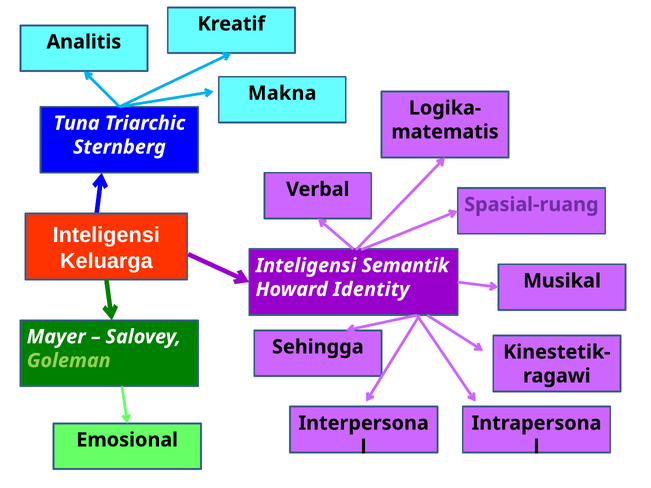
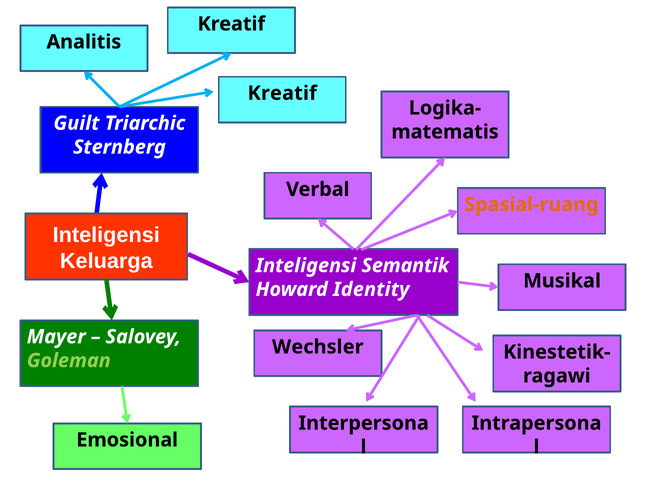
Makna at (282, 93): Makna -> Kreatif
Tuna: Tuna -> Guilt
Spasial-ruang colour: purple -> orange
Sehingga: Sehingga -> Wechsler
